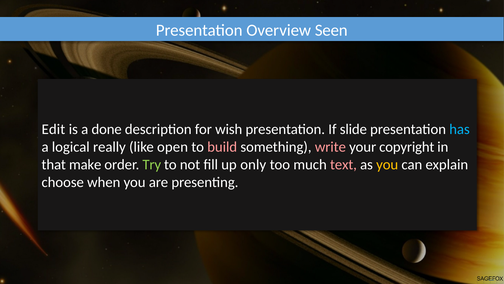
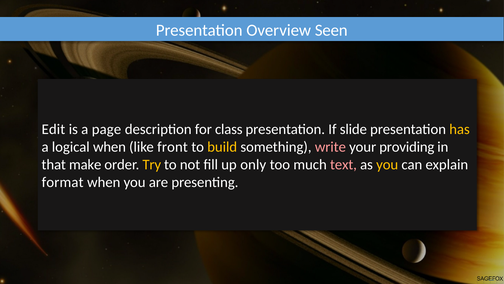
done: done -> page
wish: wish -> class
has colour: light blue -> yellow
logical really: really -> when
open: open -> front
build colour: pink -> yellow
copyright: copyright -> providing
Try colour: light green -> yellow
choose: choose -> format
